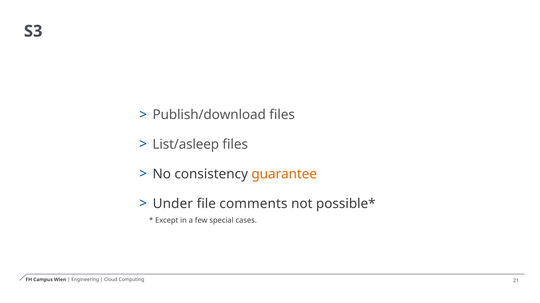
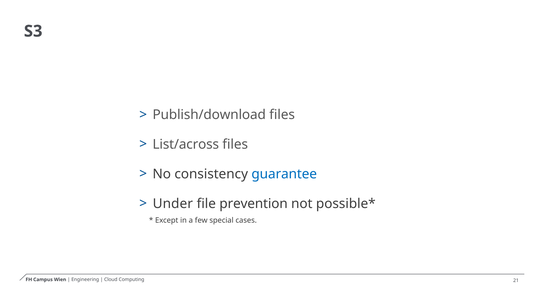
List/asleep: List/asleep -> List/across
guarantee colour: orange -> blue
comments: comments -> prevention
